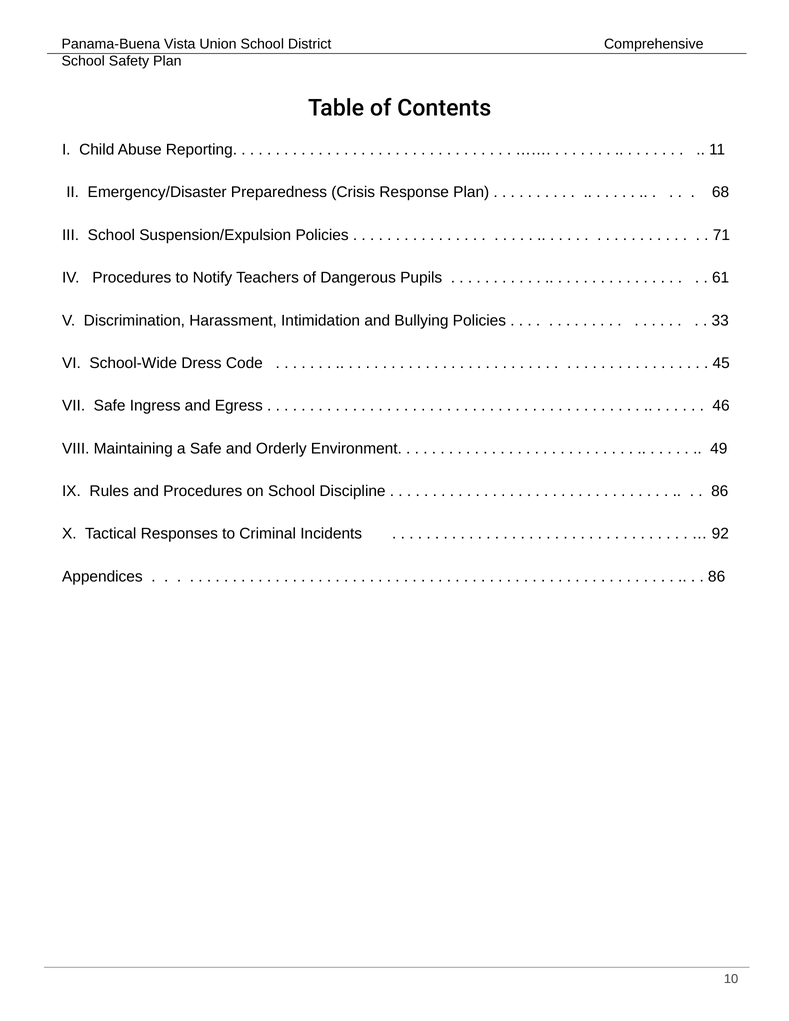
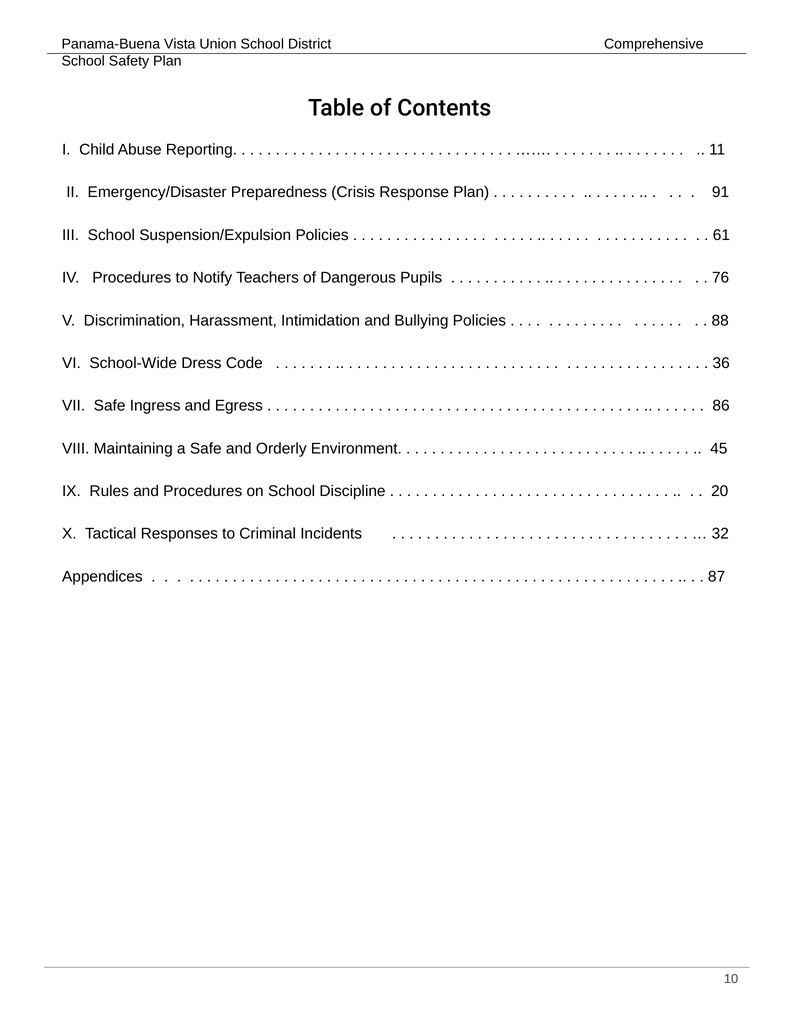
68: 68 -> 91
71: 71 -> 61
61: 61 -> 76
33: 33 -> 88
45: 45 -> 36
46: 46 -> 86
49: 49 -> 45
86 at (720, 491): 86 -> 20
92: 92 -> 32
86 at (717, 577): 86 -> 87
